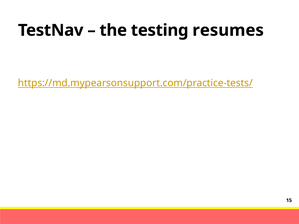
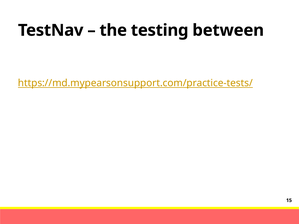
resumes: resumes -> between
